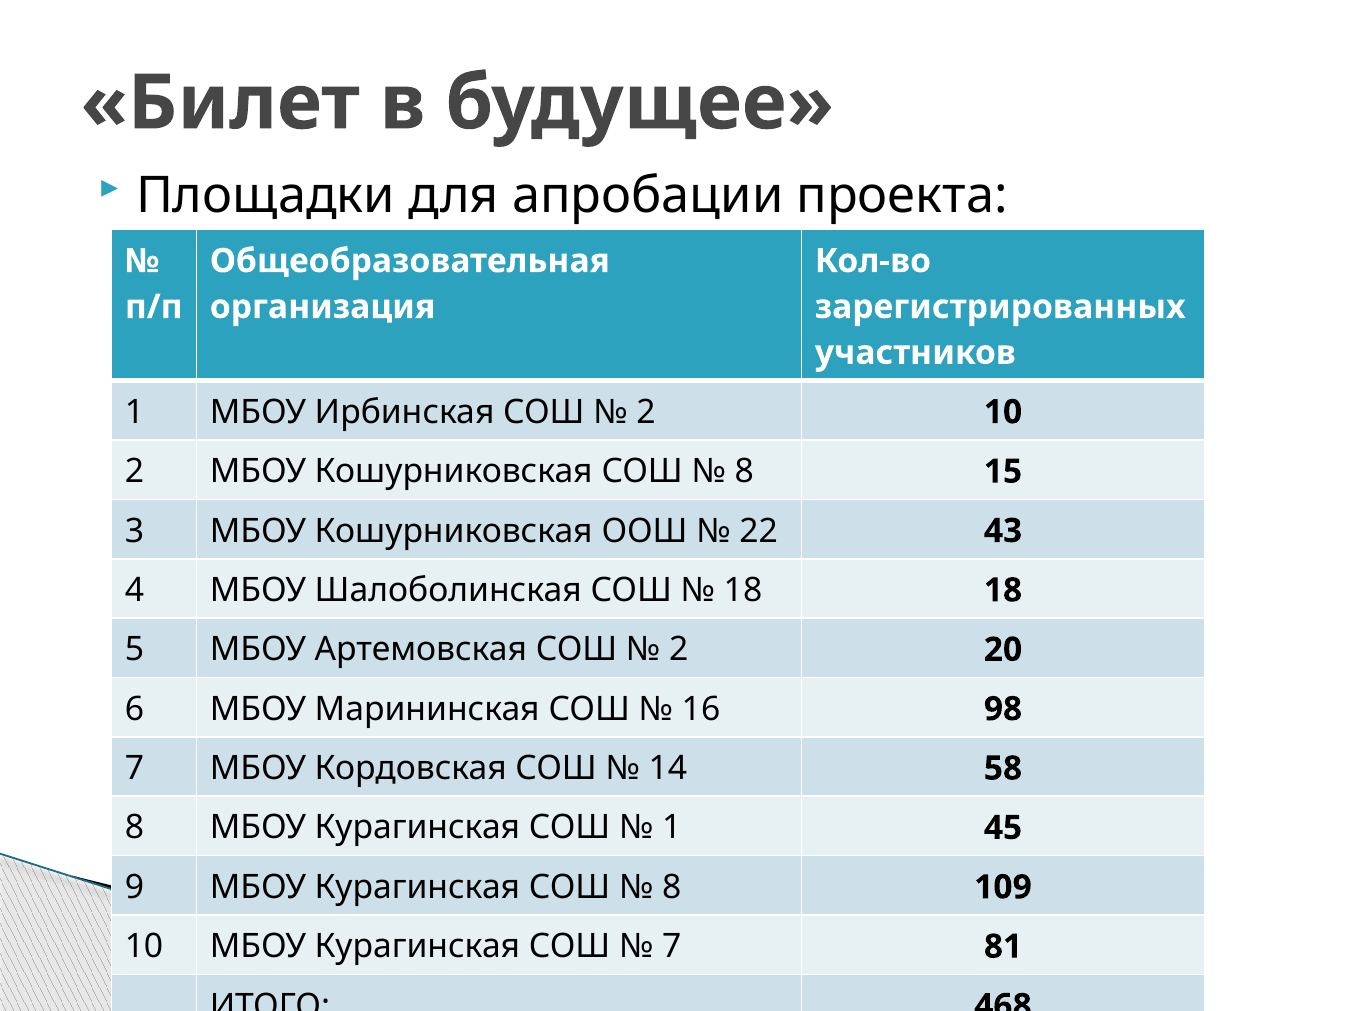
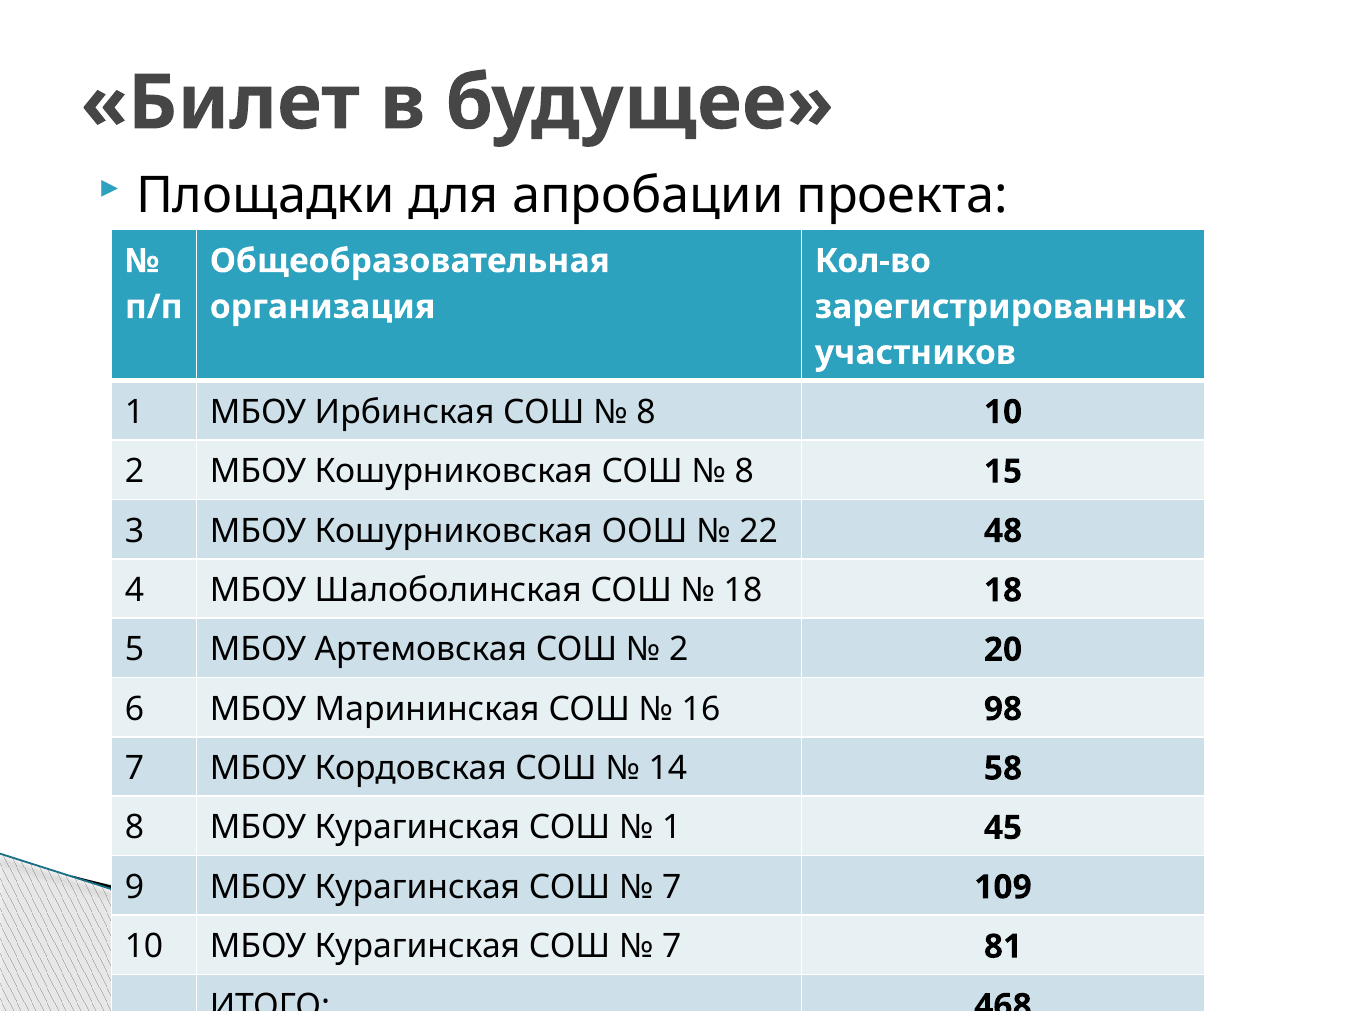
2 at (646, 412): 2 -> 8
43: 43 -> 48
8 at (672, 887): 8 -> 7
